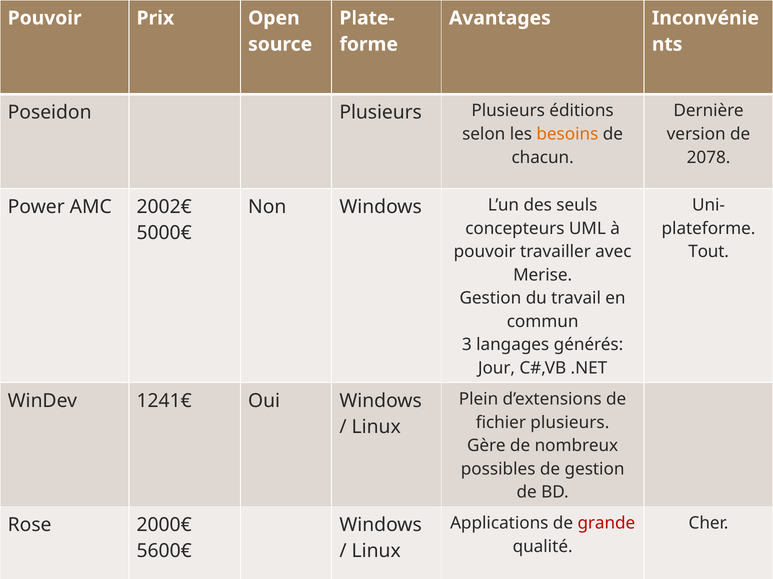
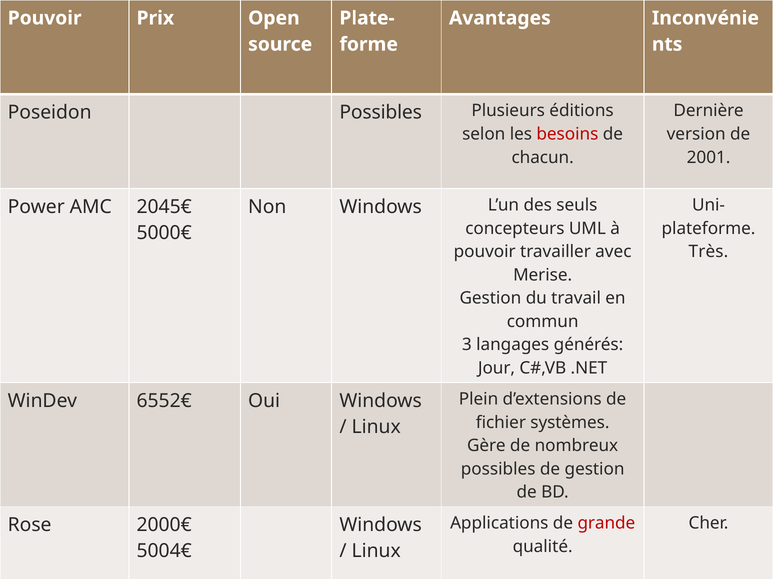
Poseidon Plusieurs: Plusieurs -> Possibles
besoins colour: orange -> red
2078: 2078 -> 2001
2002€: 2002€ -> 2045€
Tout: Tout -> Très
1241€: 1241€ -> 6552€
fichier plusieurs: plusieurs -> systèmes
5600€: 5600€ -> 5004€
